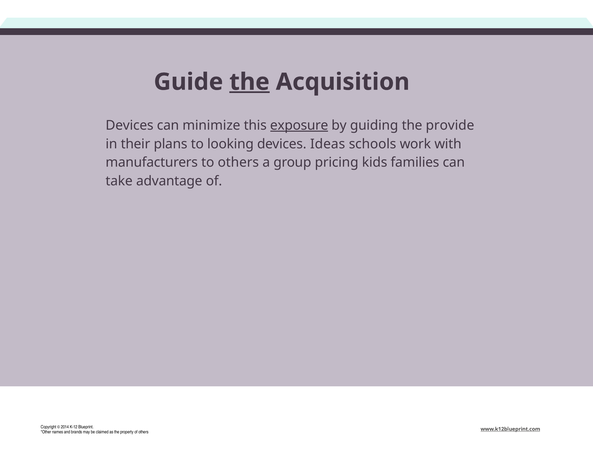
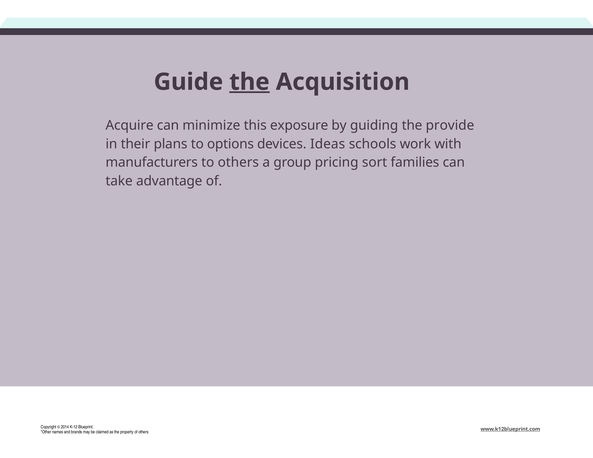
Devices at (130, 125): Devices -> Acquire
exposure underline: present -> none
looking: looking -> options
kids: kids -> sort
